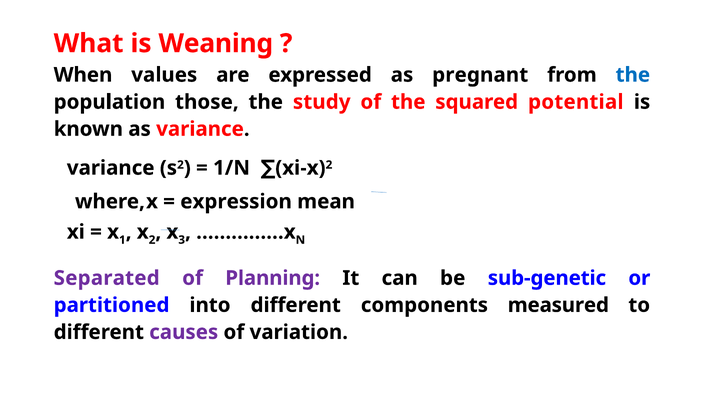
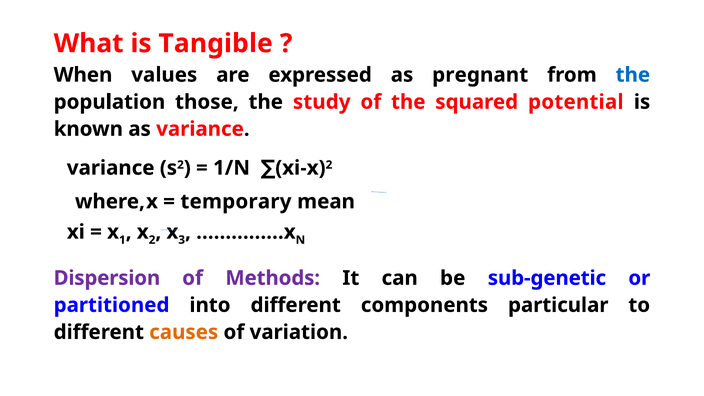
Weaning: Weaning -> Tangible
expression: expression -> temporary
Separated: Separated -> Dispersion
Planning: Planning -> Methods
measured: measured -> particular
causes colour: purple -> orange
